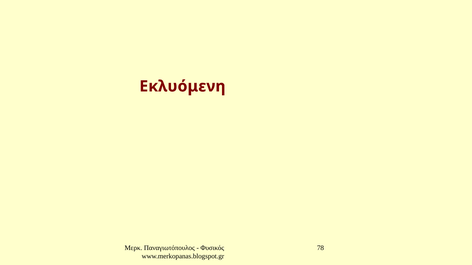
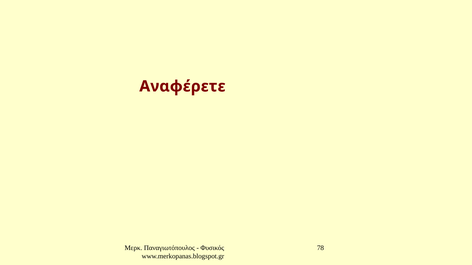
Εκλυόμενη: Εκλυόμενη -> Αναφέρετε
